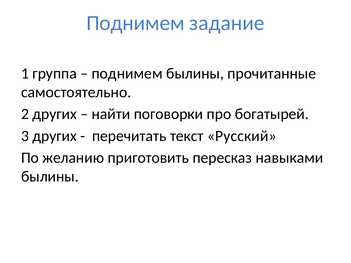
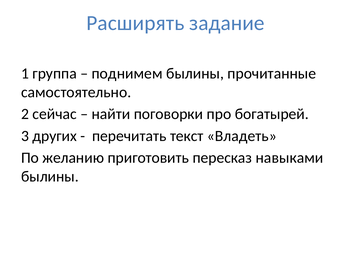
Поднимем at (135, 23): Поднимем -> Расширять
2 других: других -> сейчас
Русский: Русский -> Владеть
